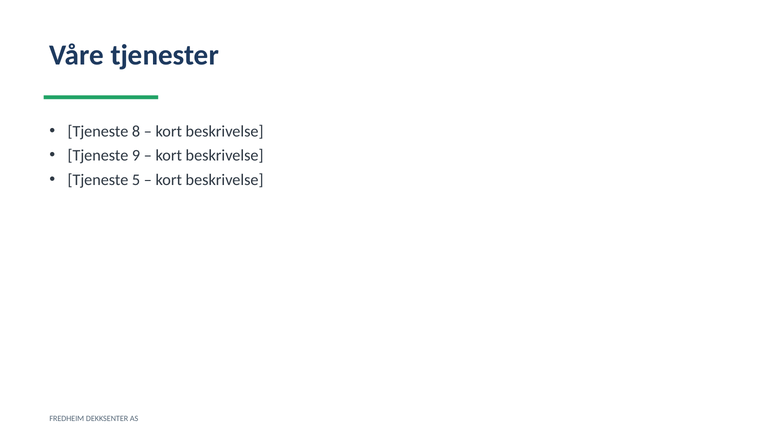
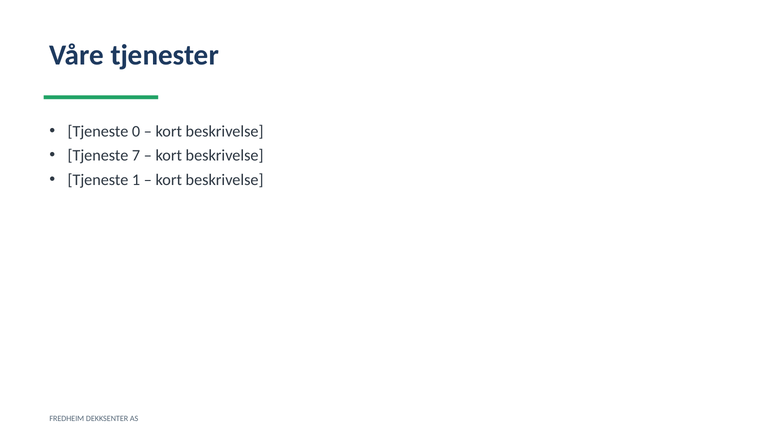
8: 8 -> 0
9: 9 -> 7
5: 5 -> 1
